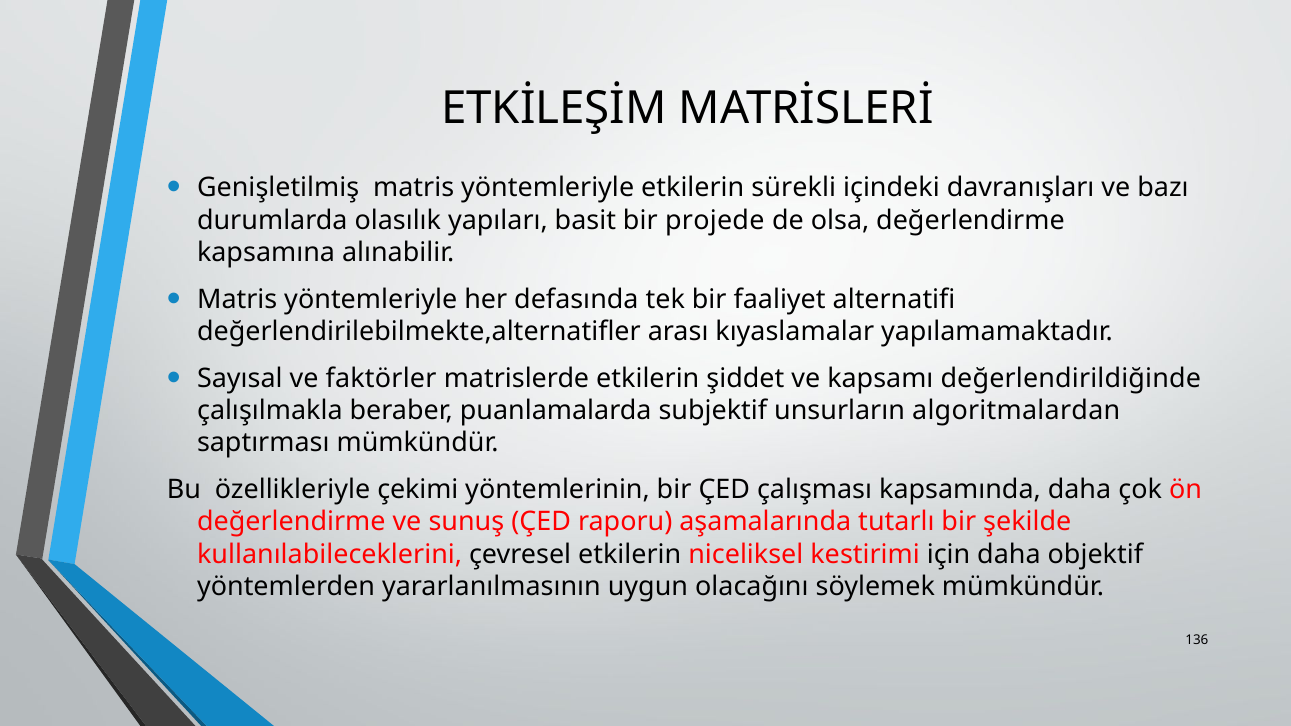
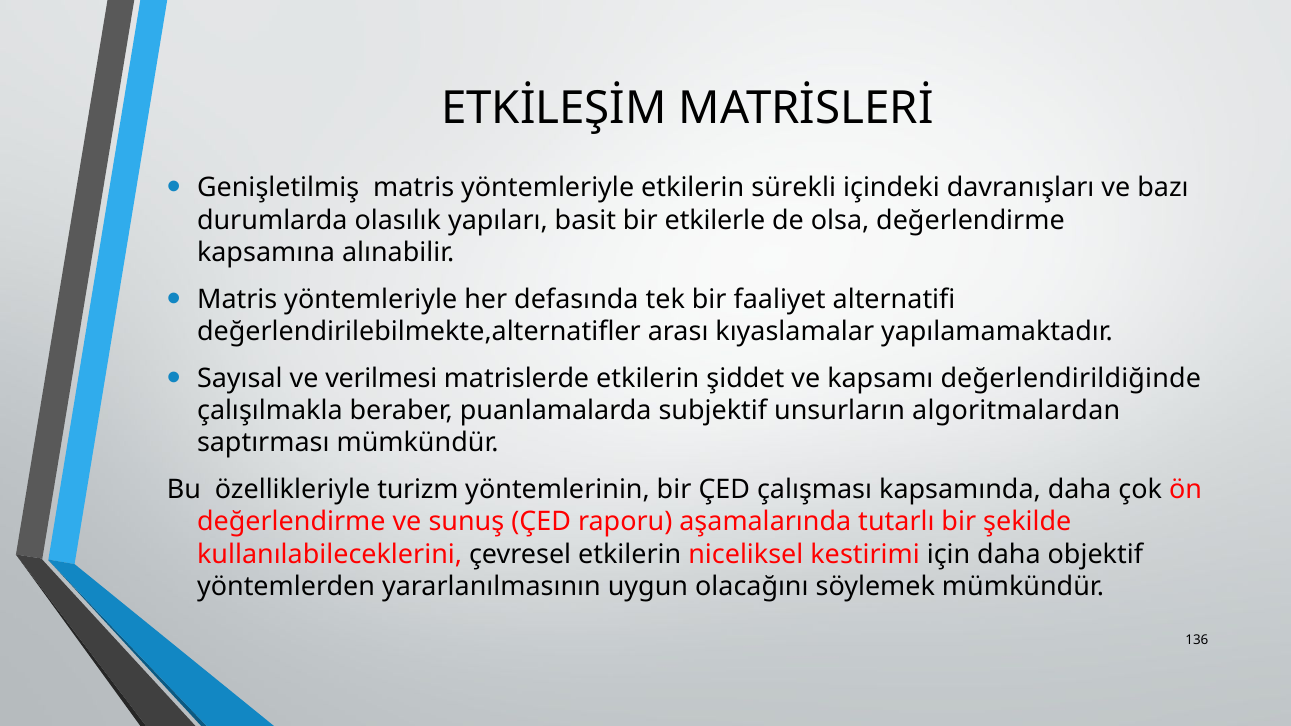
projede: projede -> etkilerle
faktörler: faktörler -> verilmesi
çekimi: çekimi -> turizm
